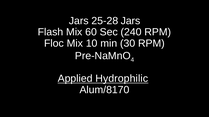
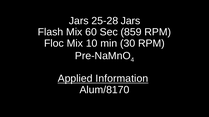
240: 240 -> 859
Hydrophilic: Hydrophilic -> Information
